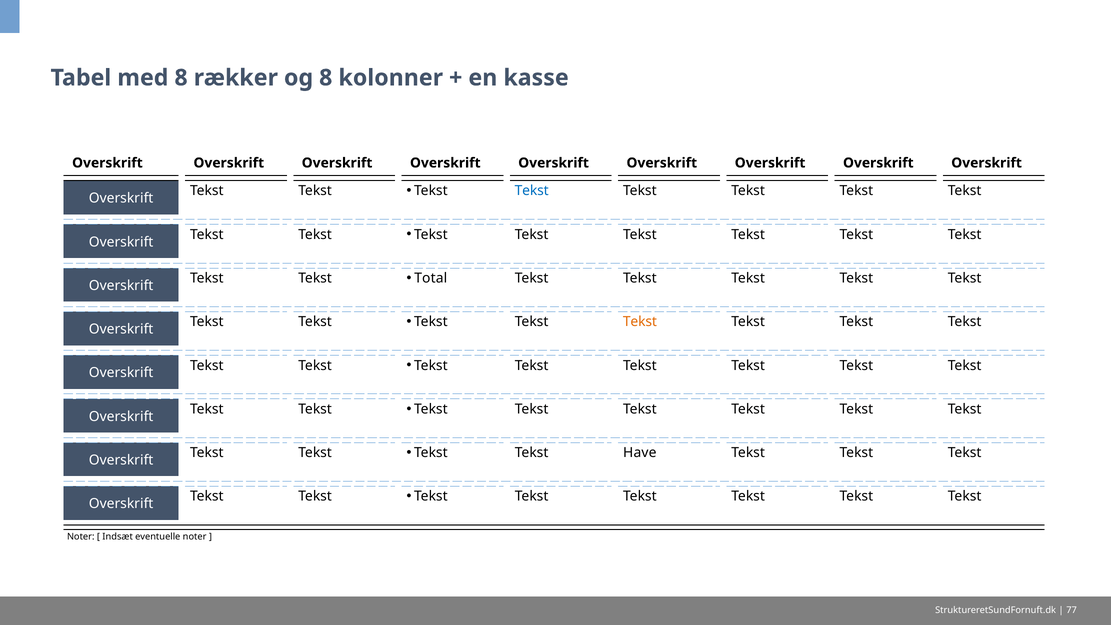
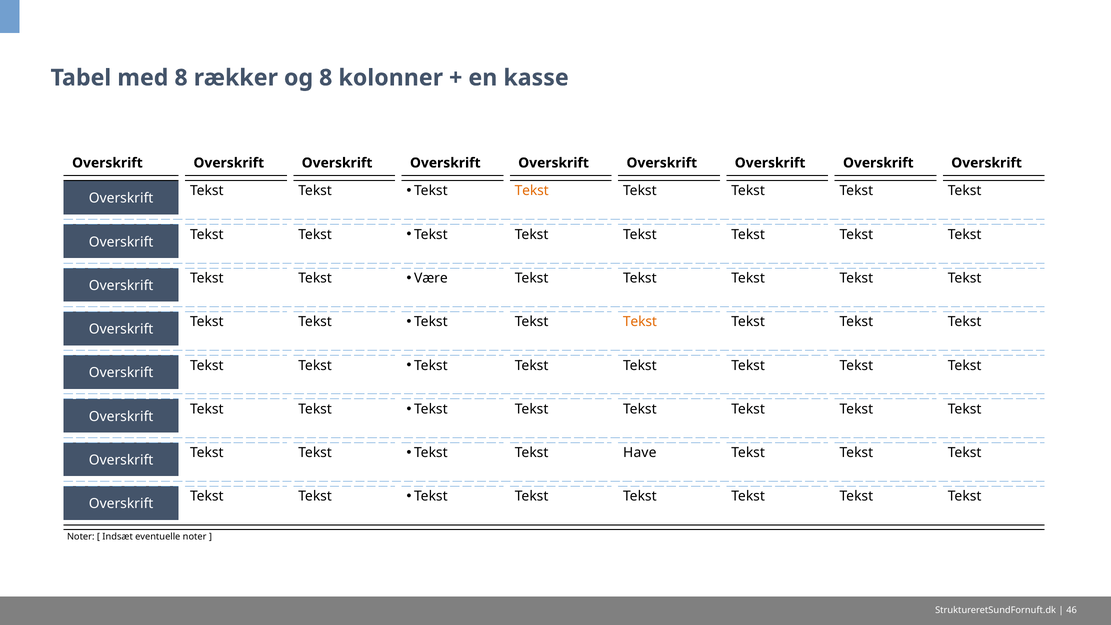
Tekst at (532, 191) colour: blue -> orange
Total: Total -> Være
77: 77 -> 46
